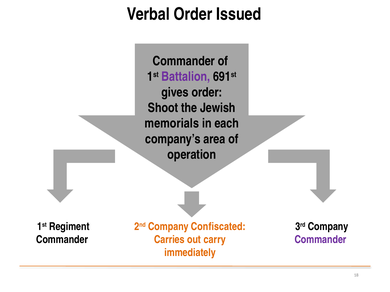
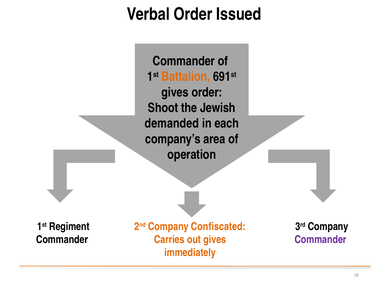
Battalion colour: purple -> orange
memorials: memorials -> demanded
out carry: carry -> gives
